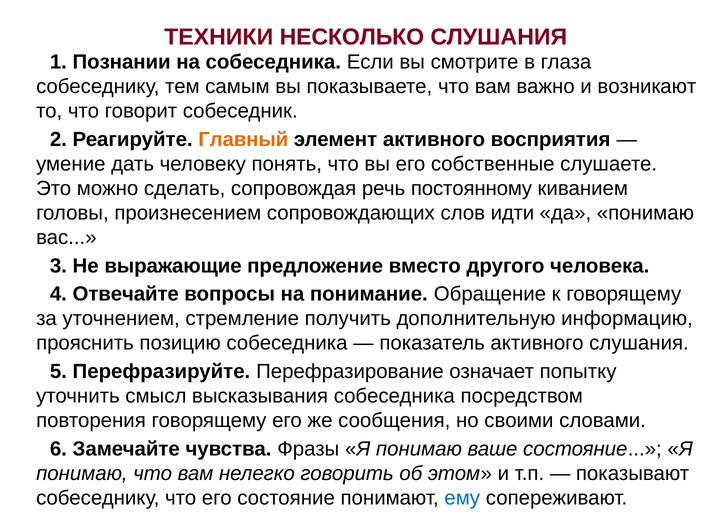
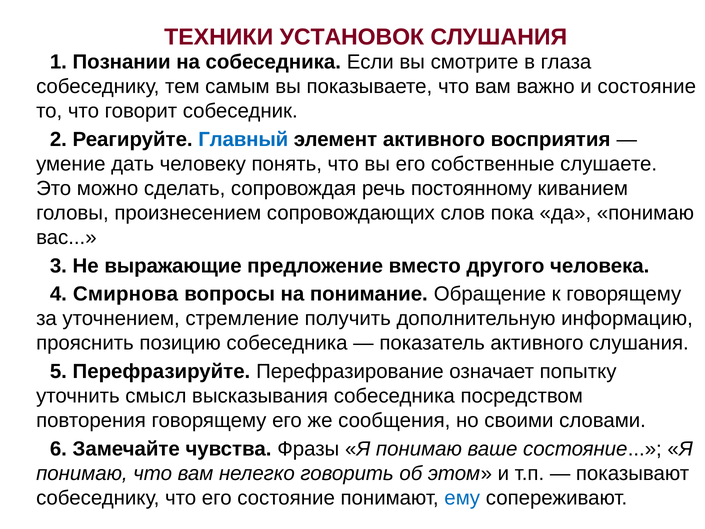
НЕСКОЛЬКО: НЕСКОЛЬКО -> УСТАНОВОК
и возникают: возникают -> состояние
Главный colour: orange -> blue
идти: идти -> пока
Отвечайте: Отвечайте -> Смирнова
